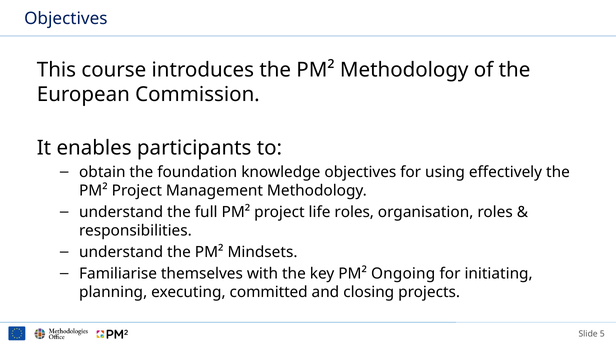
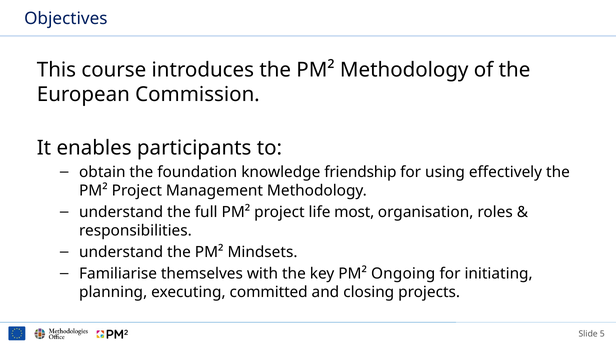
knowledge objectives: objectives -> friendship
life roles: roles -> most
